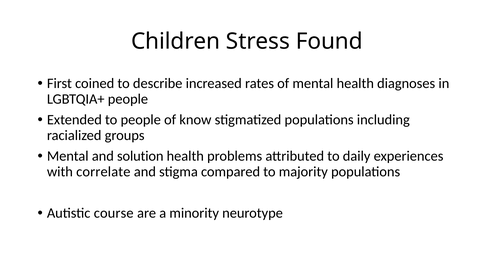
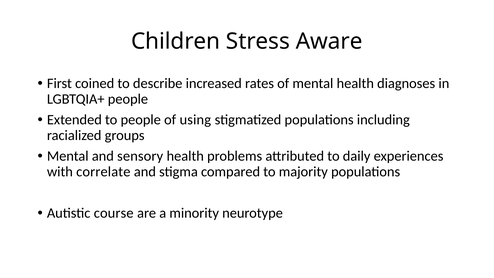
Found: Found -> Aware
know: know -> using
solution: solution -> sensory
